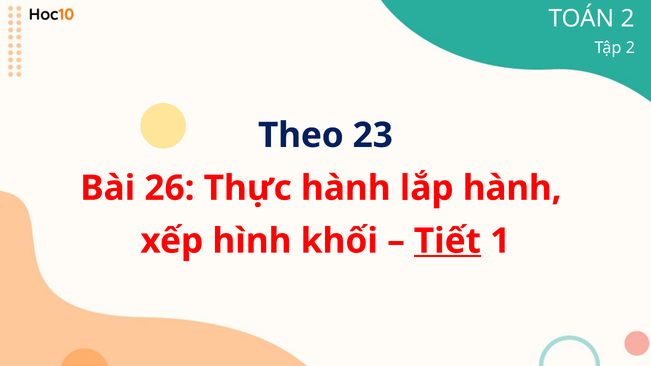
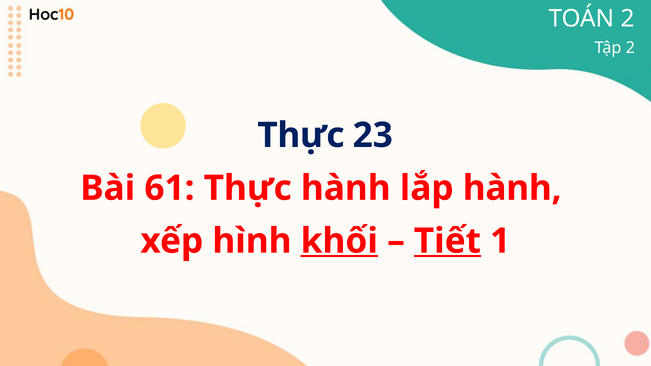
Theo at (301, 135): Theo -> Thực
26: 26 -> 61
khối underline: none -> present
